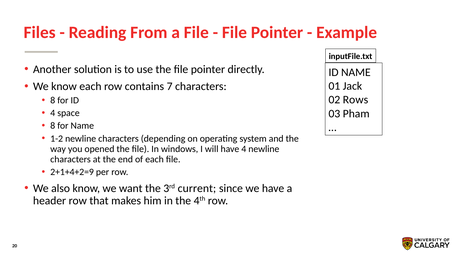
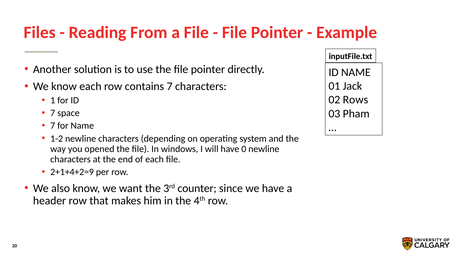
8 at (53, 100): 8 -> 1
4 at (53, 113): 4 -> 7
8 at (53, 126): 8 -> 7
have 4: 4 -> 0
current: current -> counter
